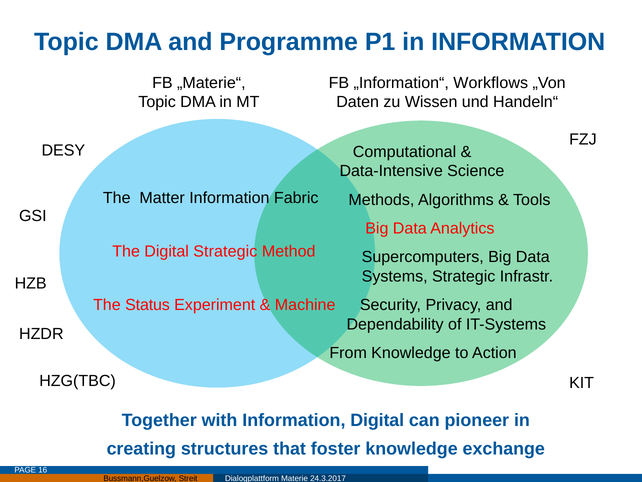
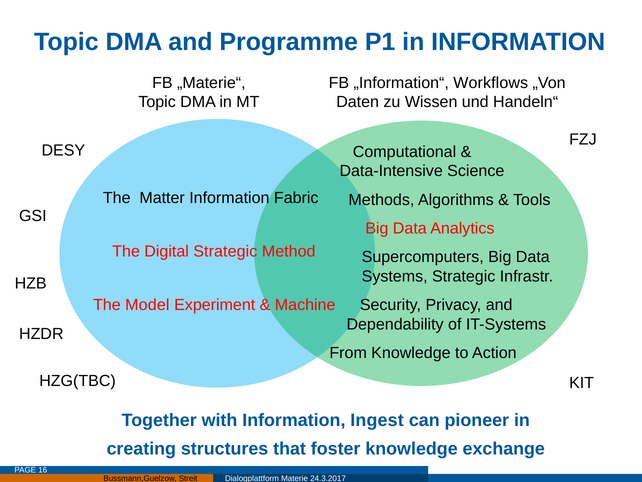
Status: Status -> Model
Information Digital: Digital -> Ingest
